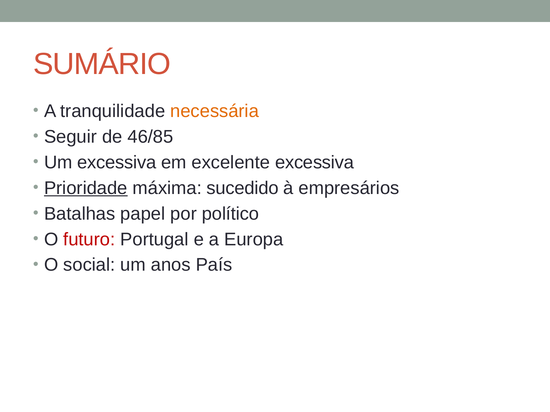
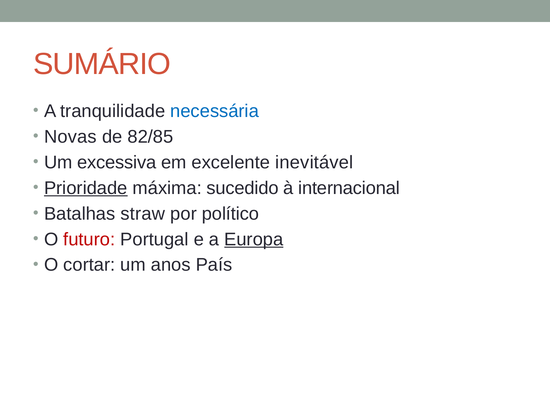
necessária colour: orange -> blue
Seguir: Seguir -> Novas
46/85: 46/85 -> 82/85
excelente excessiva: excessiva -> inevitável
empresários: empresários -> internacional
papel: papel -> straw
Europa underline: none -> present
social: social -> cortar
